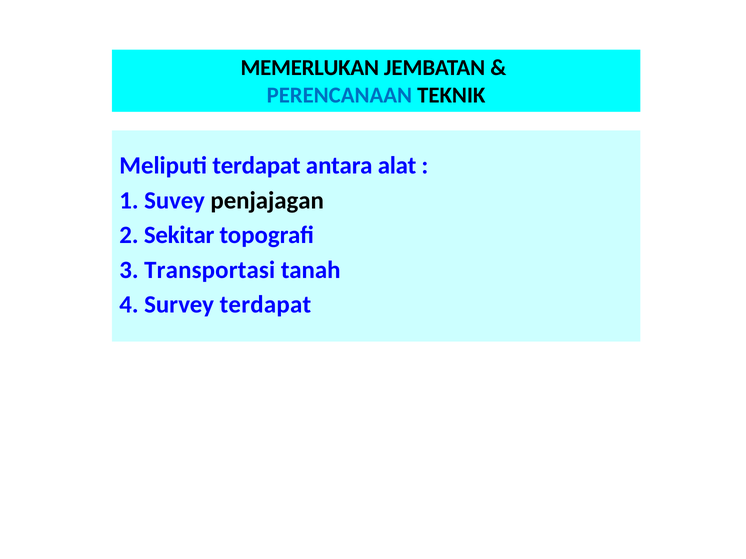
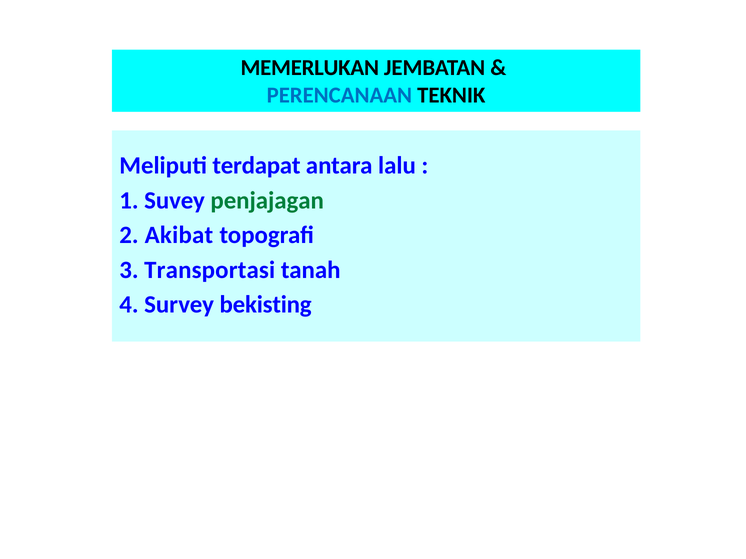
alat: alat -> lalu
penjajagan colour: black -> green
Sekitar: Sekitar -> Akibat
Survey terdapat: terdapat -> bekisting
